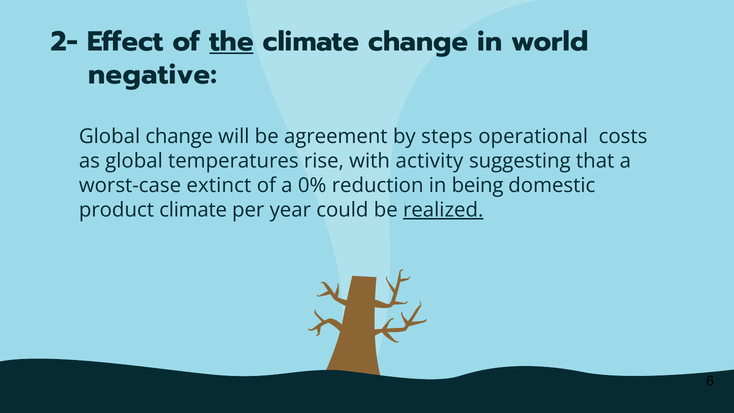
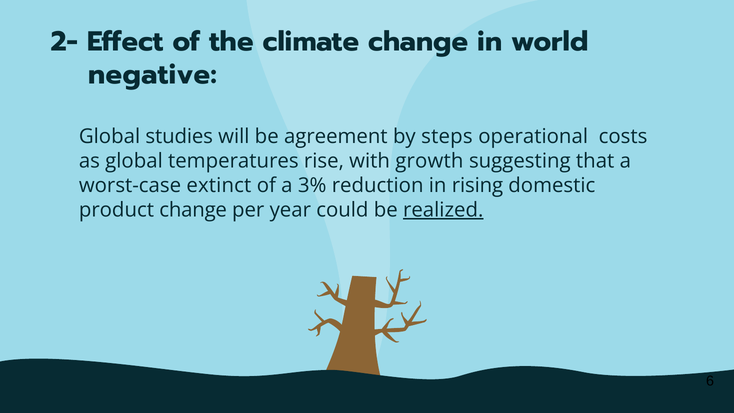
the underline: present -> none
Global change: change -> studies
activity: activity -> growth
0%: 0% -> 3%
being: being -> rising
product climate: climate -> change
